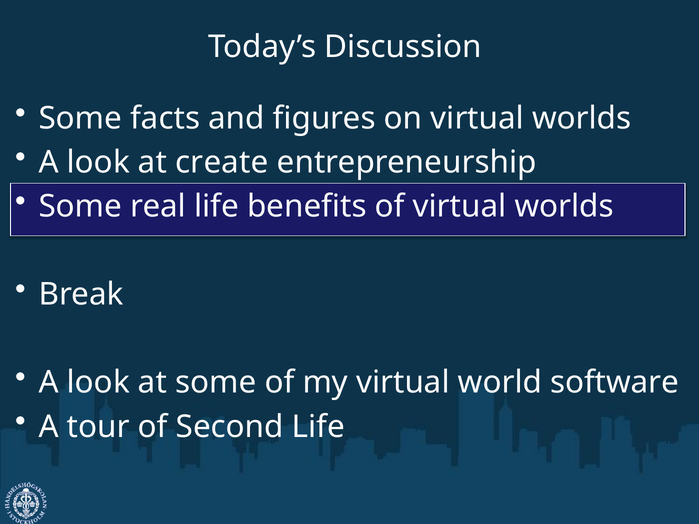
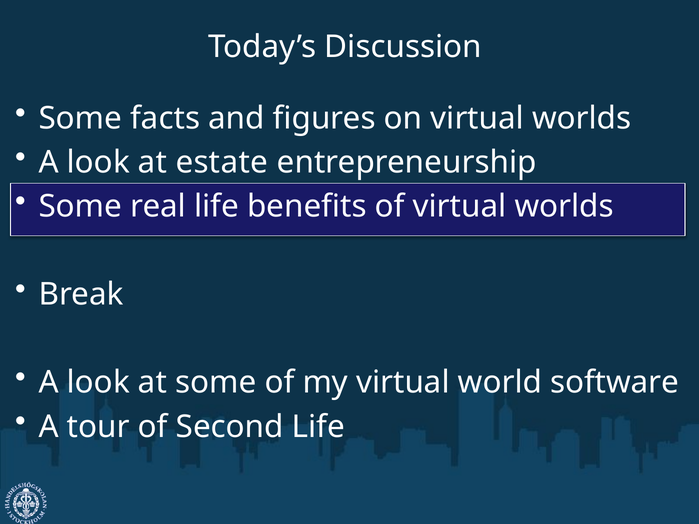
create: create -> estate
